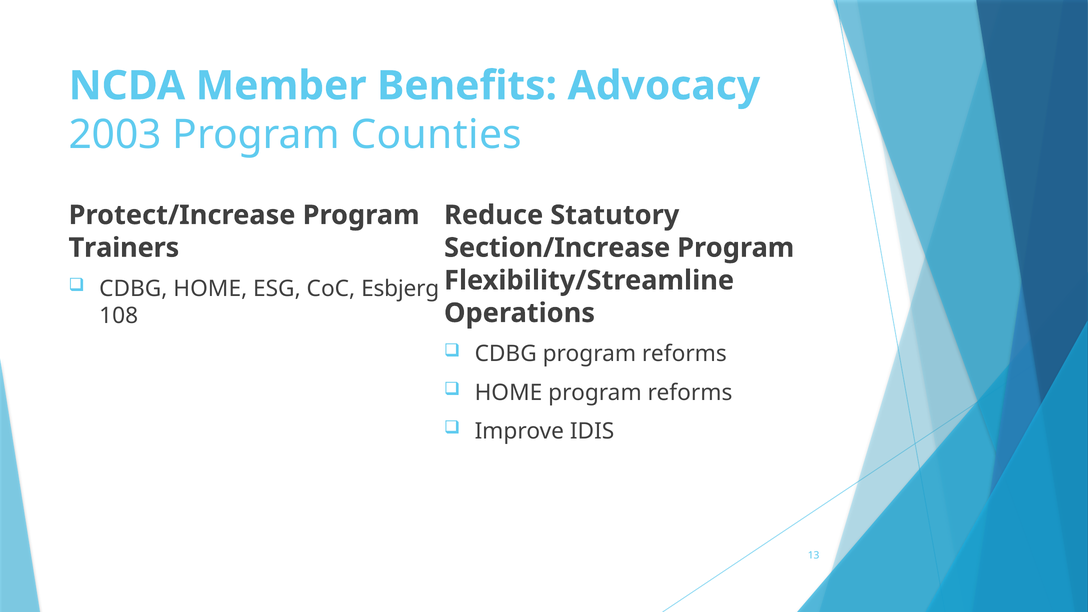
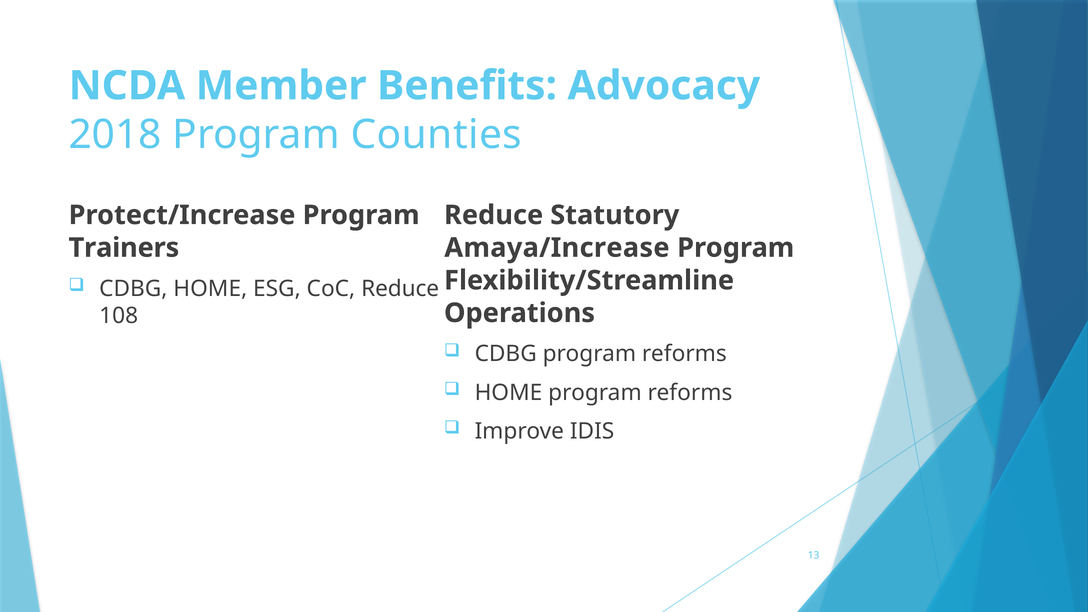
2003: 2003 -> 2018
Section/Increase: Section/Increase -> Amaya/Increase
CoC Esbjerg: Esbjerg -> Reduce
